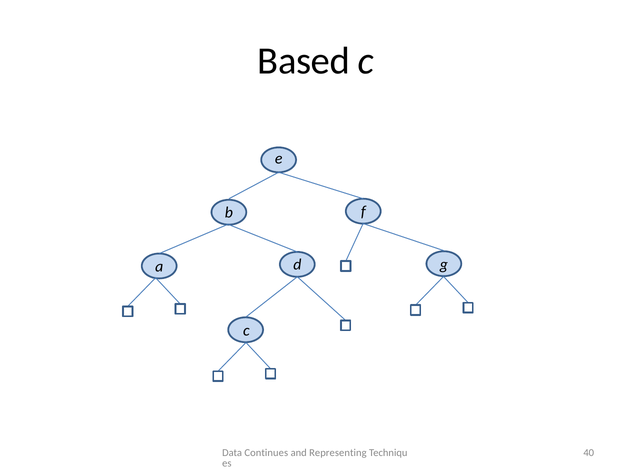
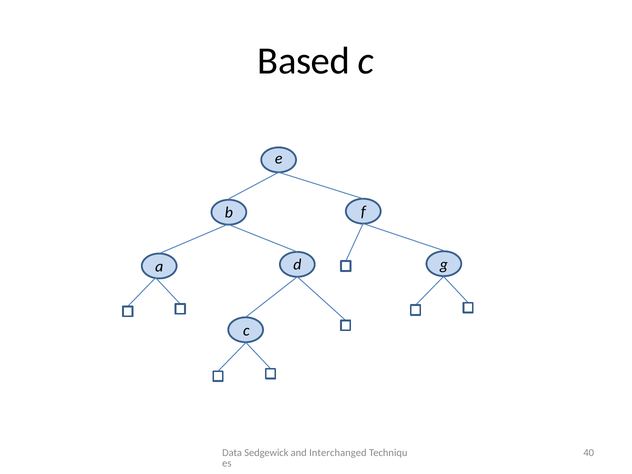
Continues: Continues -> Sedgewick
Representing: Representing -> Interchanged
